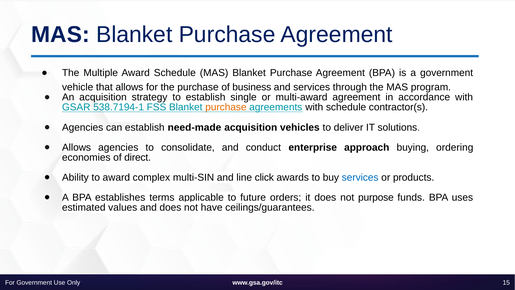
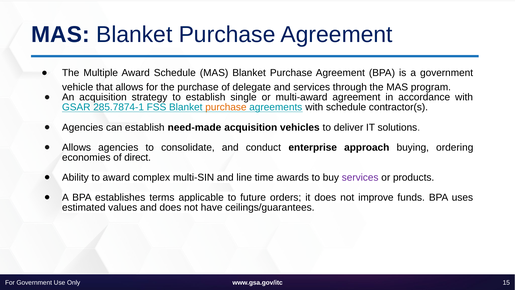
business: business -> delegate
538.7194-1: 538.7194-1 -> 285.7874-1
click: click -> time
services at (360, 177) colour: blue -> purple
purpose: purpose -> improve
